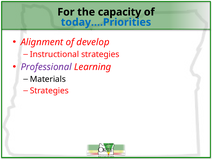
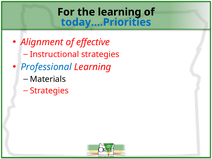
the capacity: capacity -> learning
develop: develop -> effective
Professional colour: purple -> blue
